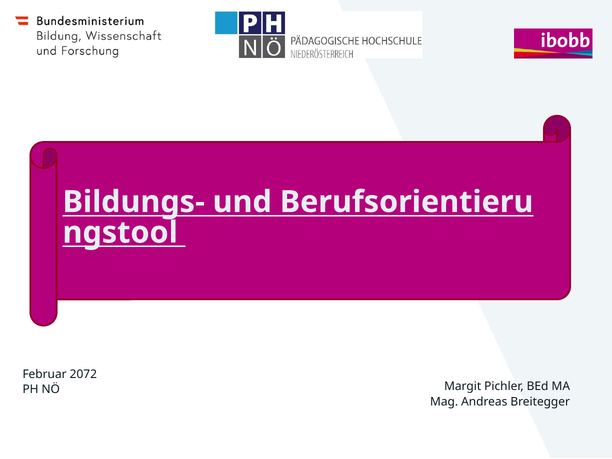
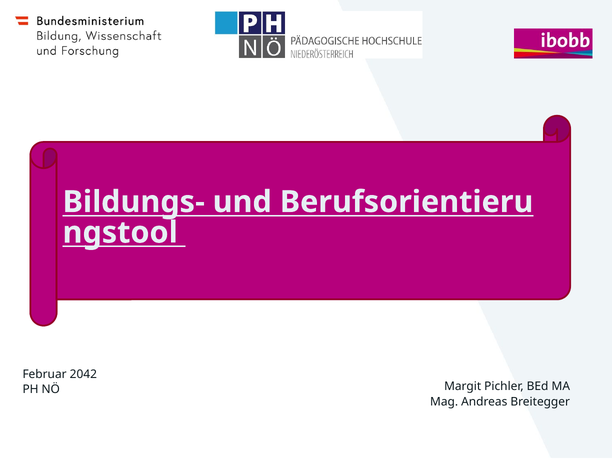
2072: 2072 -> 2042
